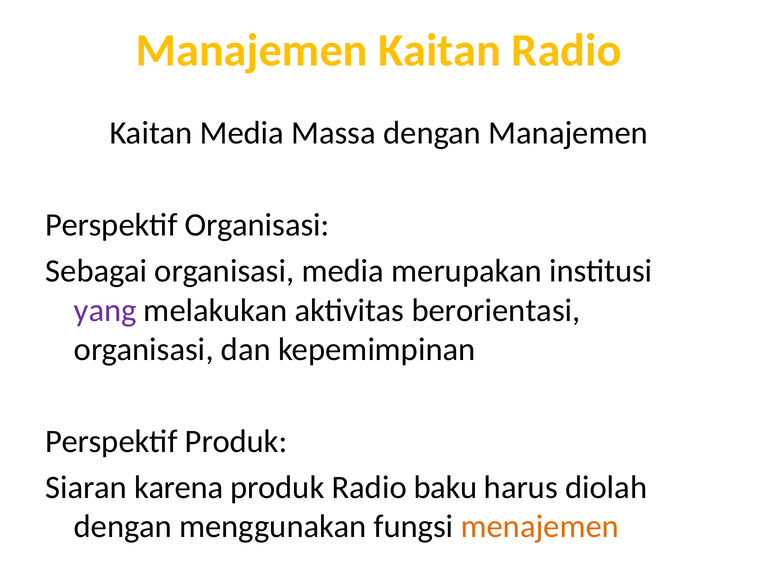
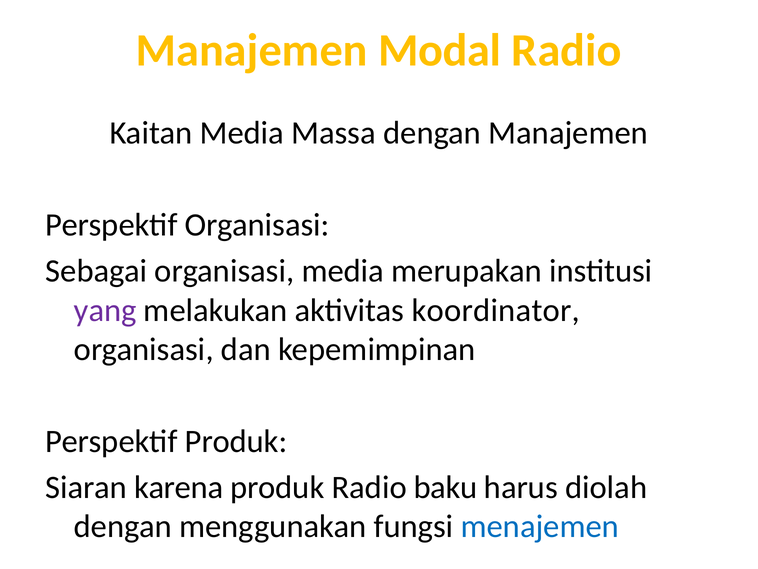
Manajemen Kaitan: Kaitan -> Modal
berorientasi: berorientasi -> koordinator
menajemen colour: orange -> blue
